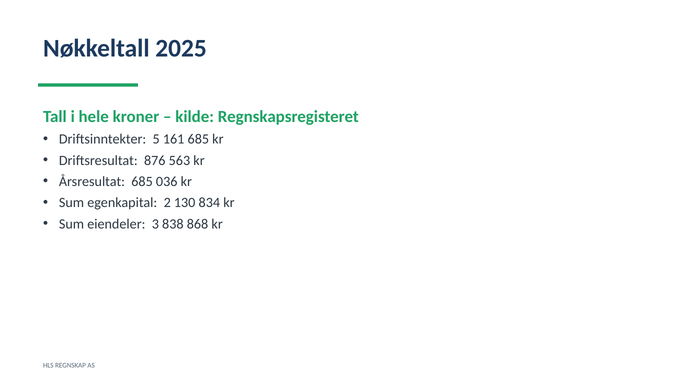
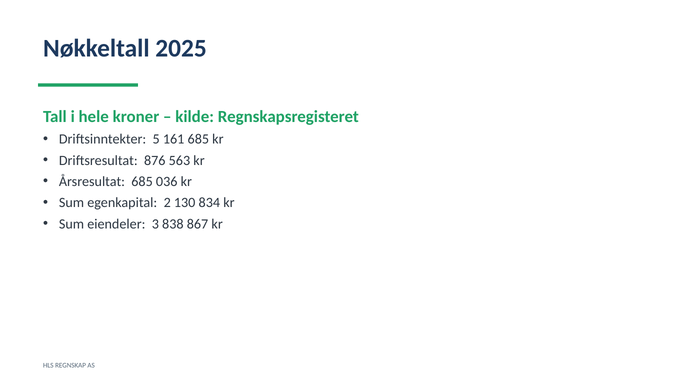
868: 868 -> 867
